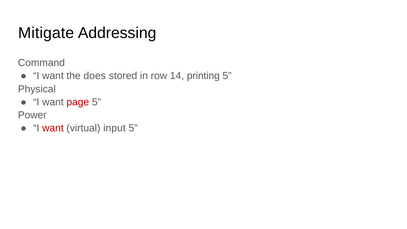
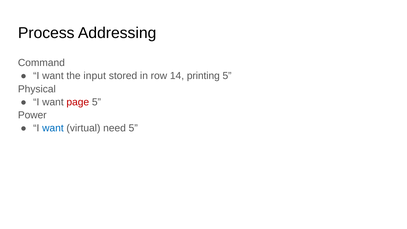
Mitigate: Mitigate -> Process
does: does -> input
want at (53, 128) colour: red -> blue
input: input -> need
